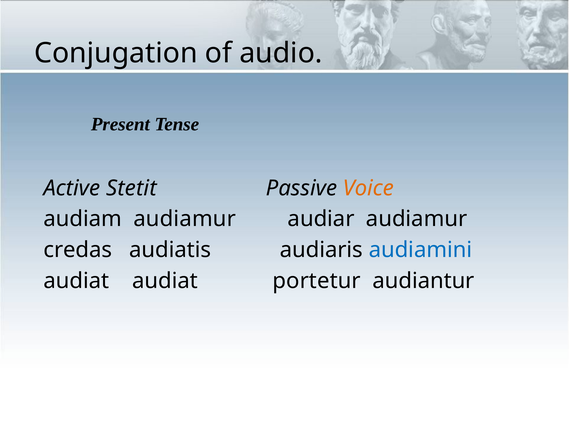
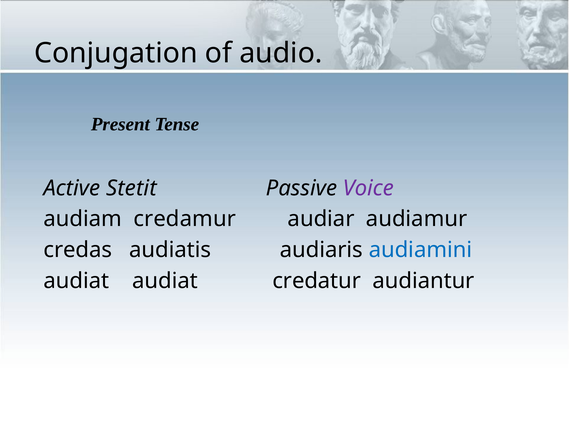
Voice colour: orange -> purple
audiam audiamur: audiamur -> credamur
portetur: portetur -> credatur
